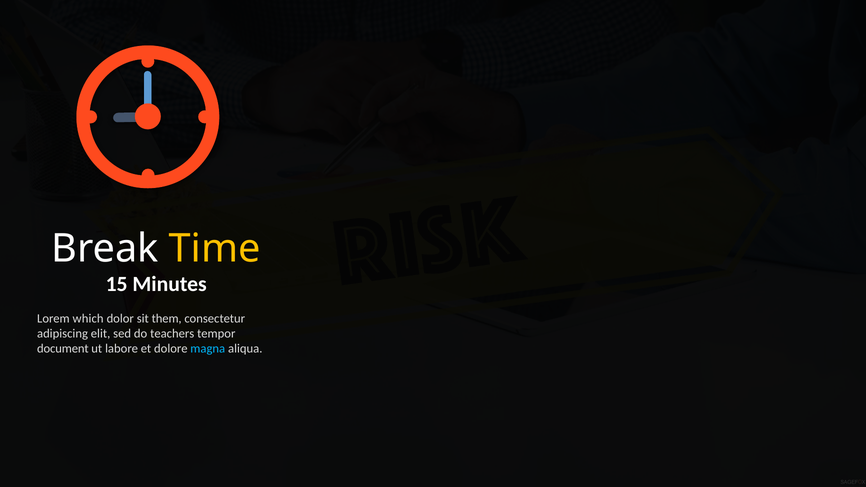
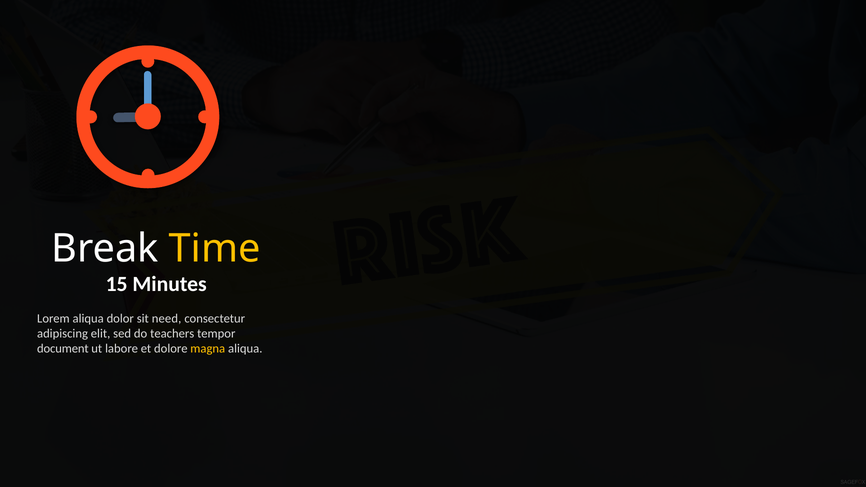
Lorem which: which -> aliqua
them: them -> need
magna colour: light blue -> yellow
